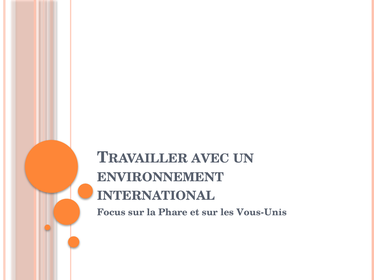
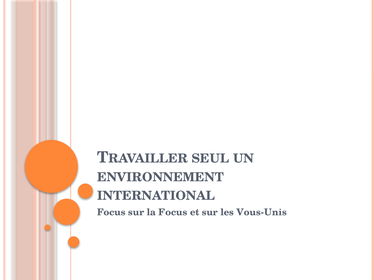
AVEC: AVEC -> SEUL
la Phare: Phare -> Focus
